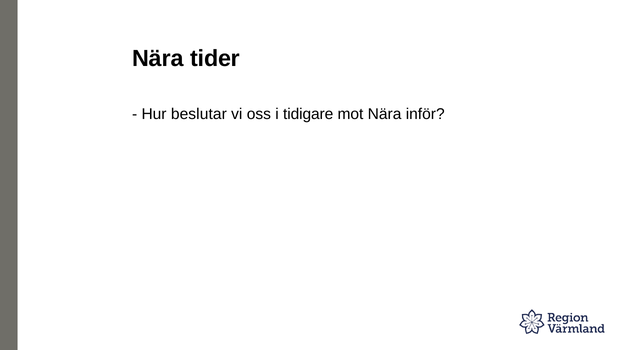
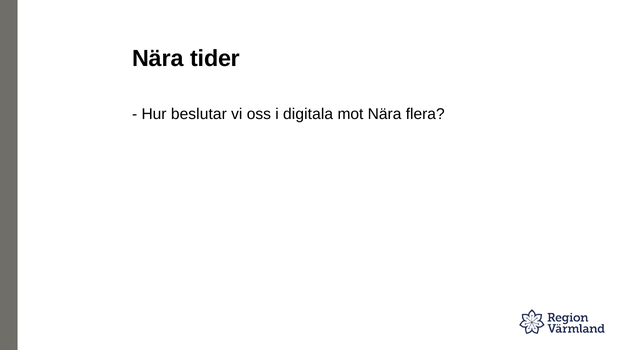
tidigare: tidigare -> digitala
inför: inför -> flera
